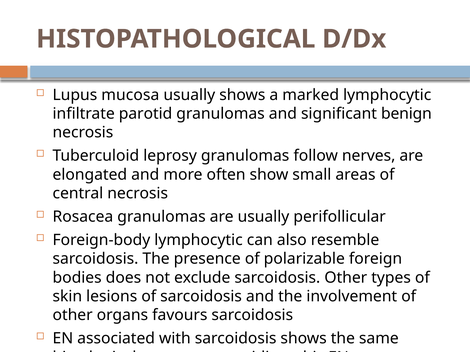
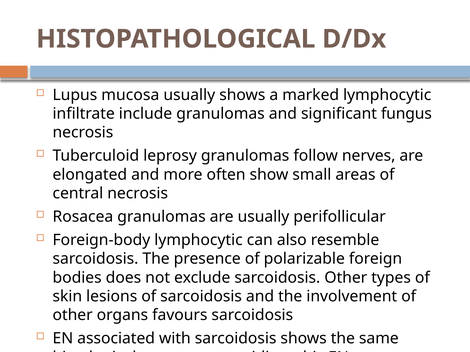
parotid: parotid -> include
benign: benign -> fungus
